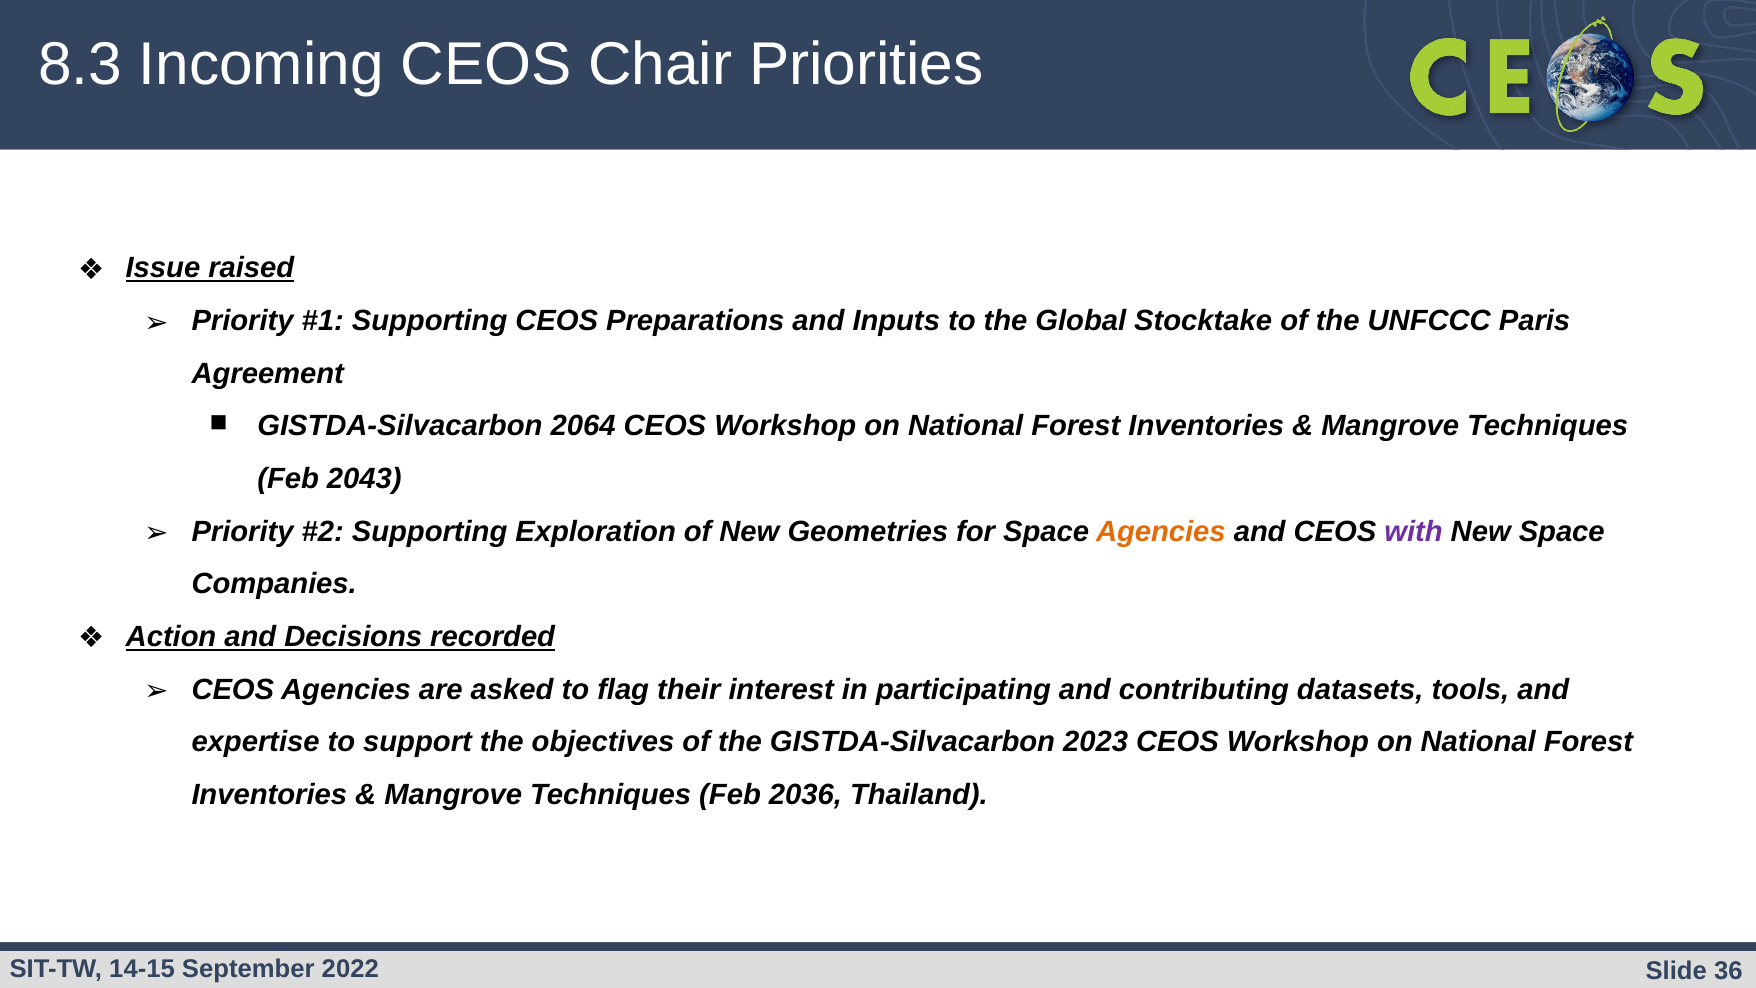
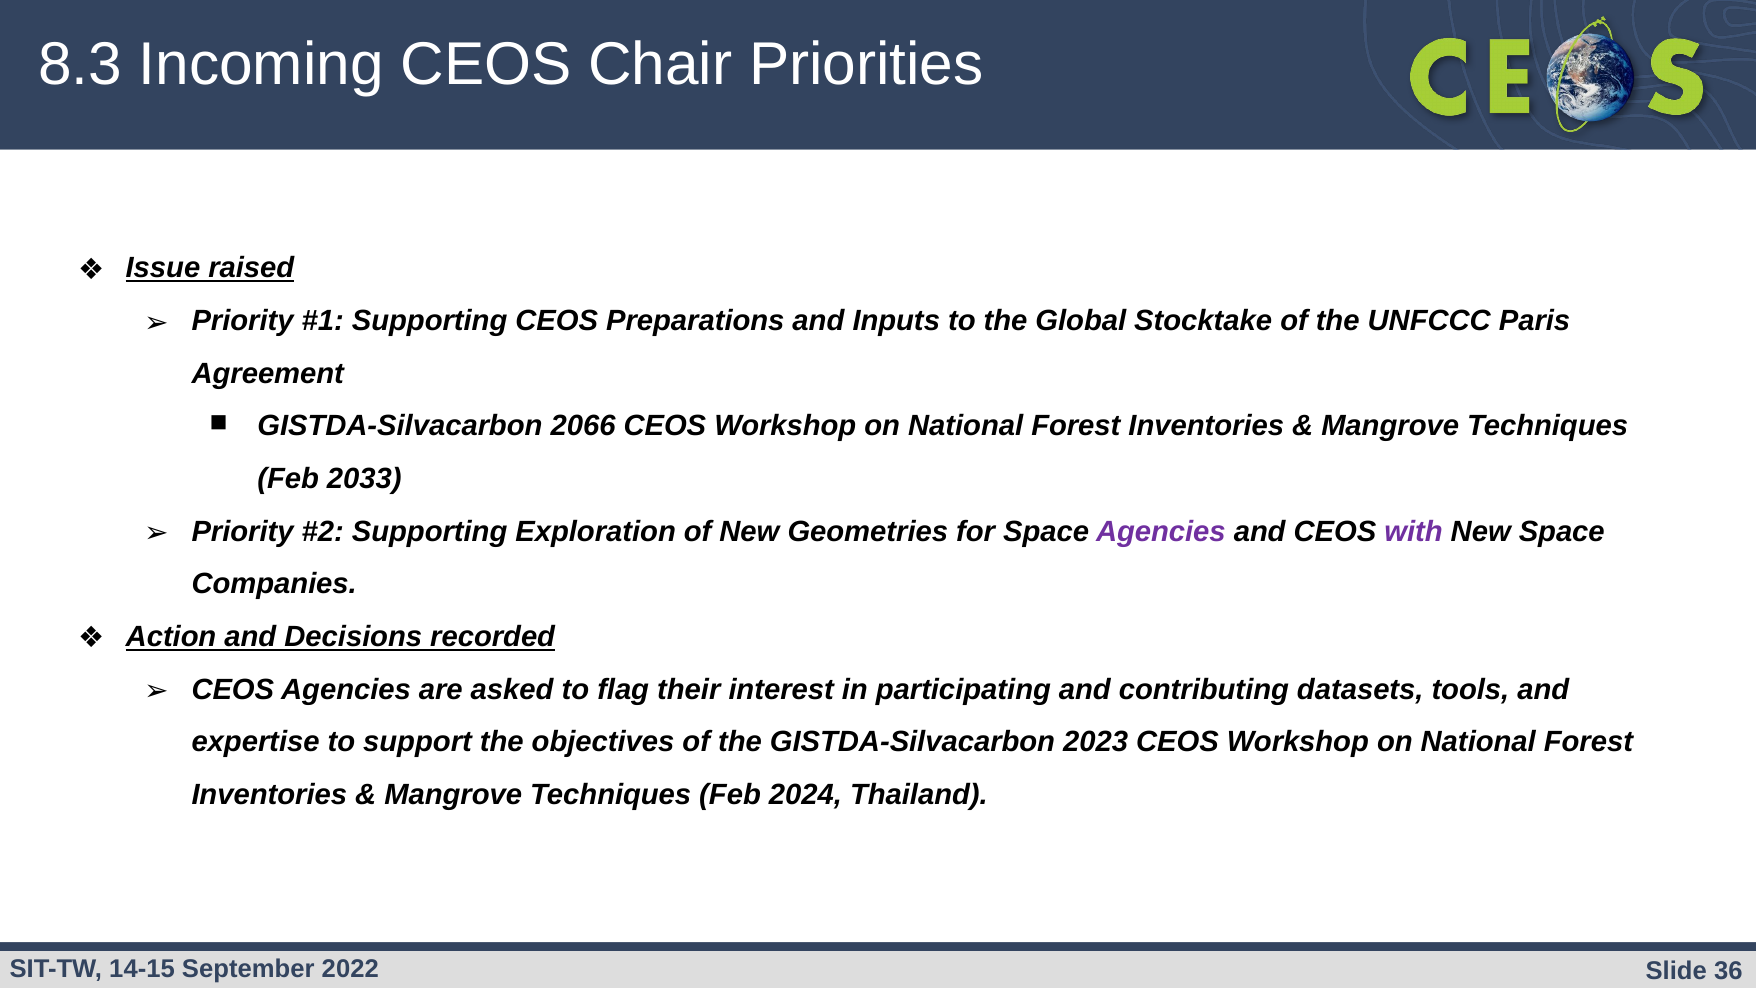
2064: 2064 -> 2066
2043: 2043 -> 2033
Agencies at (1161, 531) colour: orange -> purple
2036: 2036 -> 2024
